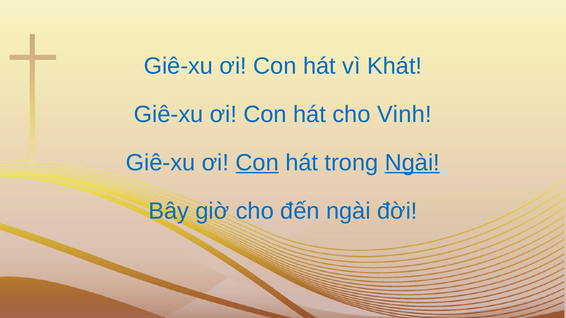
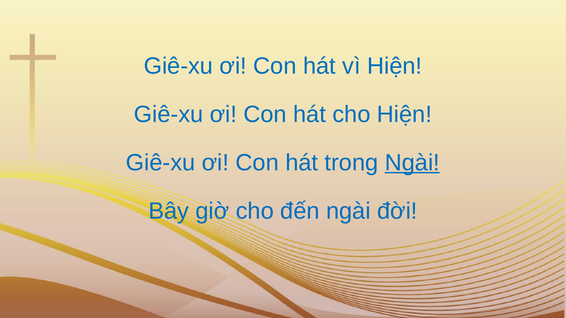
vì Khát: Khát -> Hiện
cho Vinh: Vinh -> Hiện
Con at (257, 163) underline: present -> none
